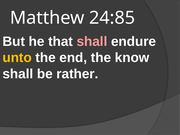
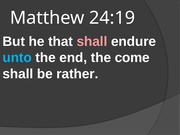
24:85: 24:85 -> 24:19
unto colour: yellow -> light blue
know: know -> come
